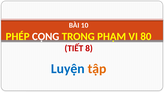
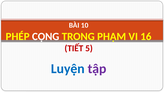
80: 80 -> 16
8: 8 -> 5
tập colour: orange -> purple
